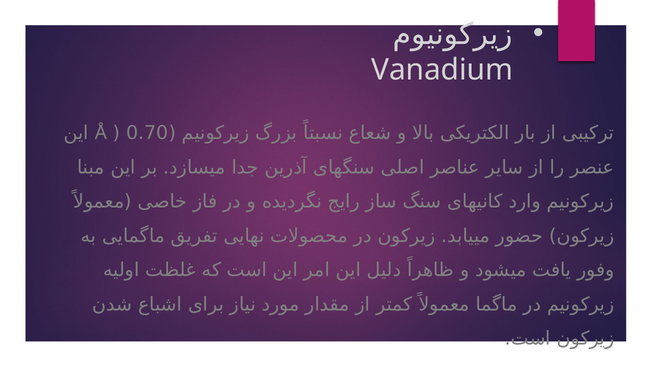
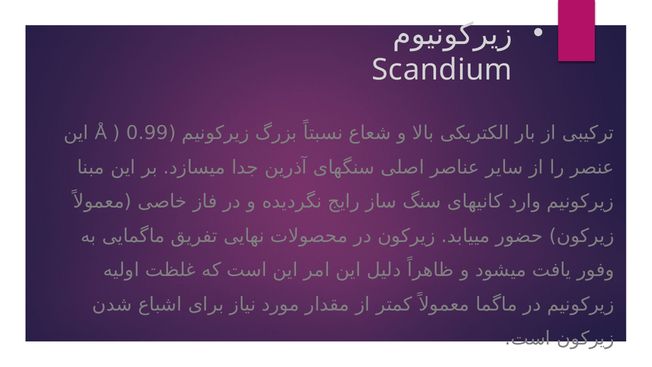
Vanadium: Vanadium -> Scandium
0.70: 0.70 -> 0.99
